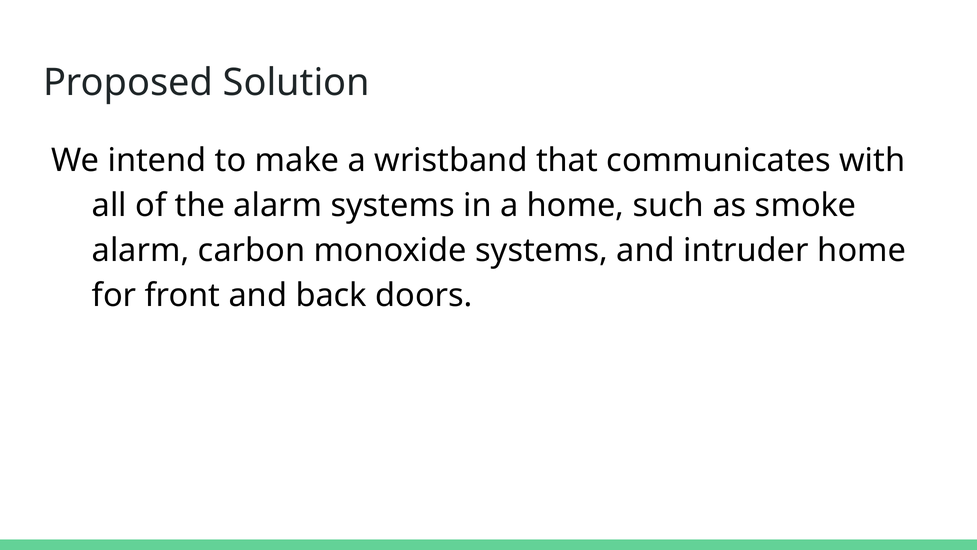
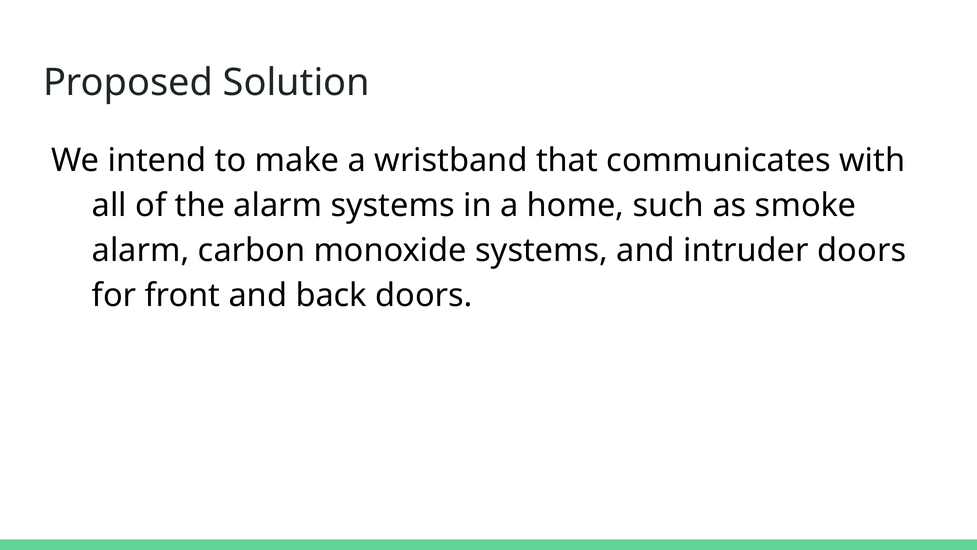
intruder home: home -> doors
